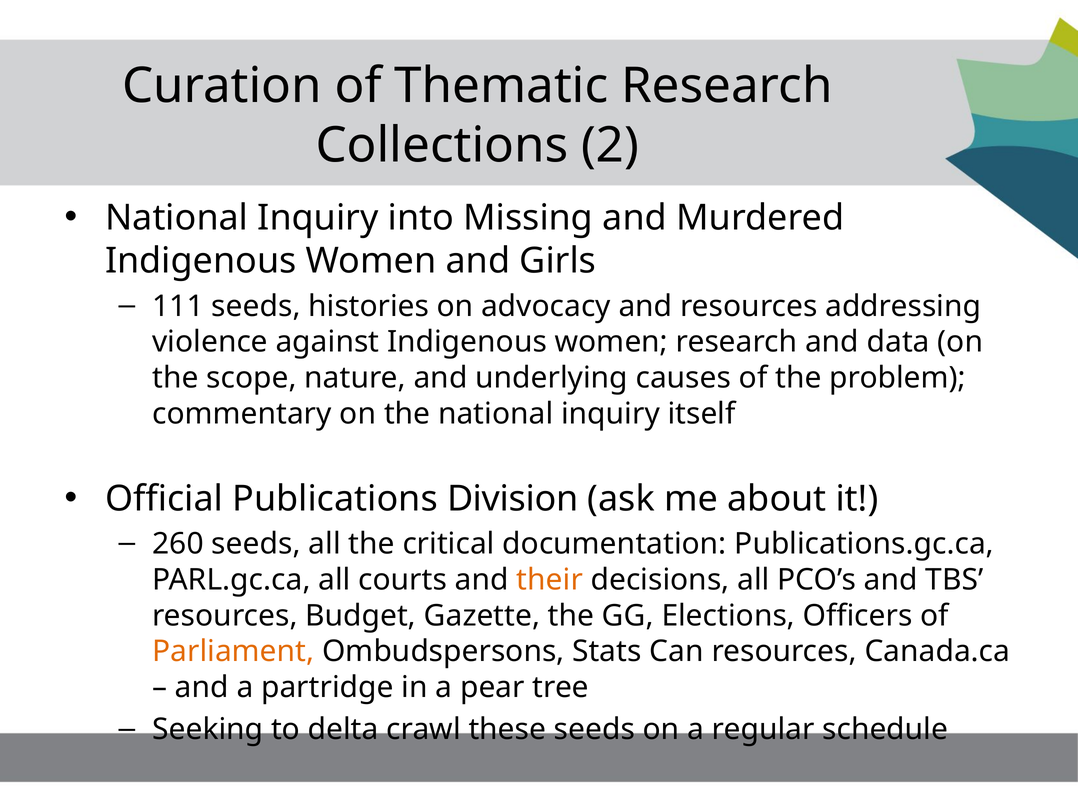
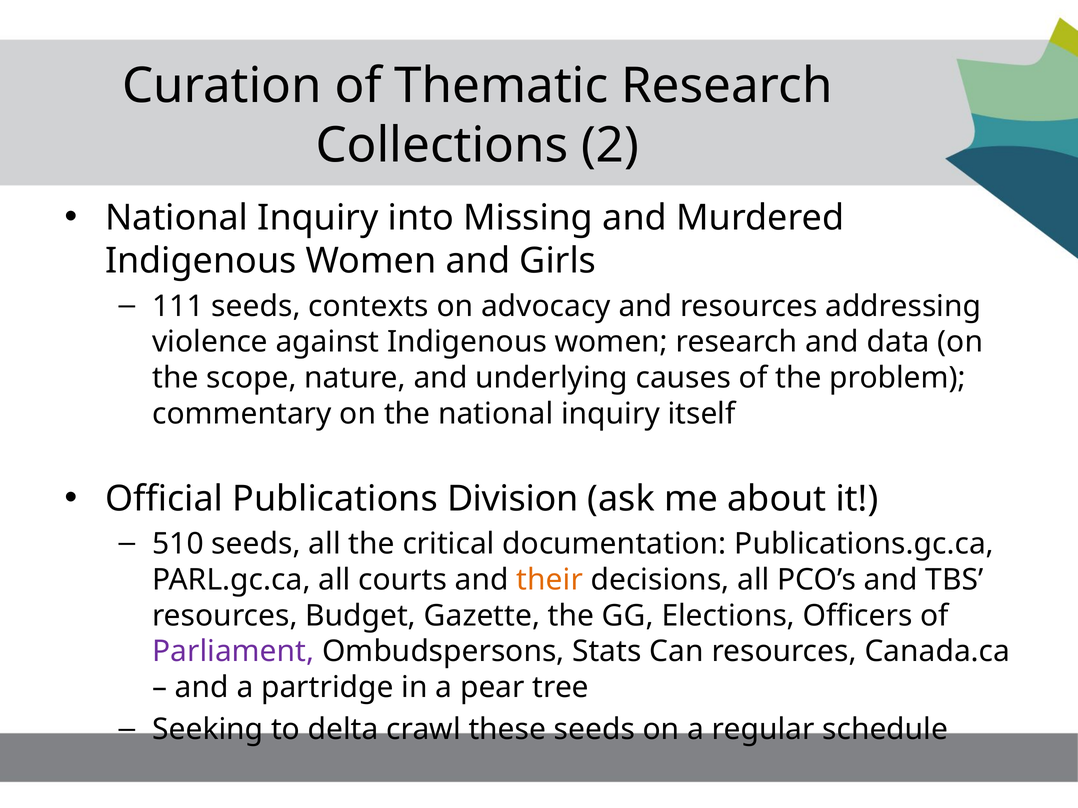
histories: histories -> contexts
260: 260 -> 510
Parliament colour: orange -> purple
